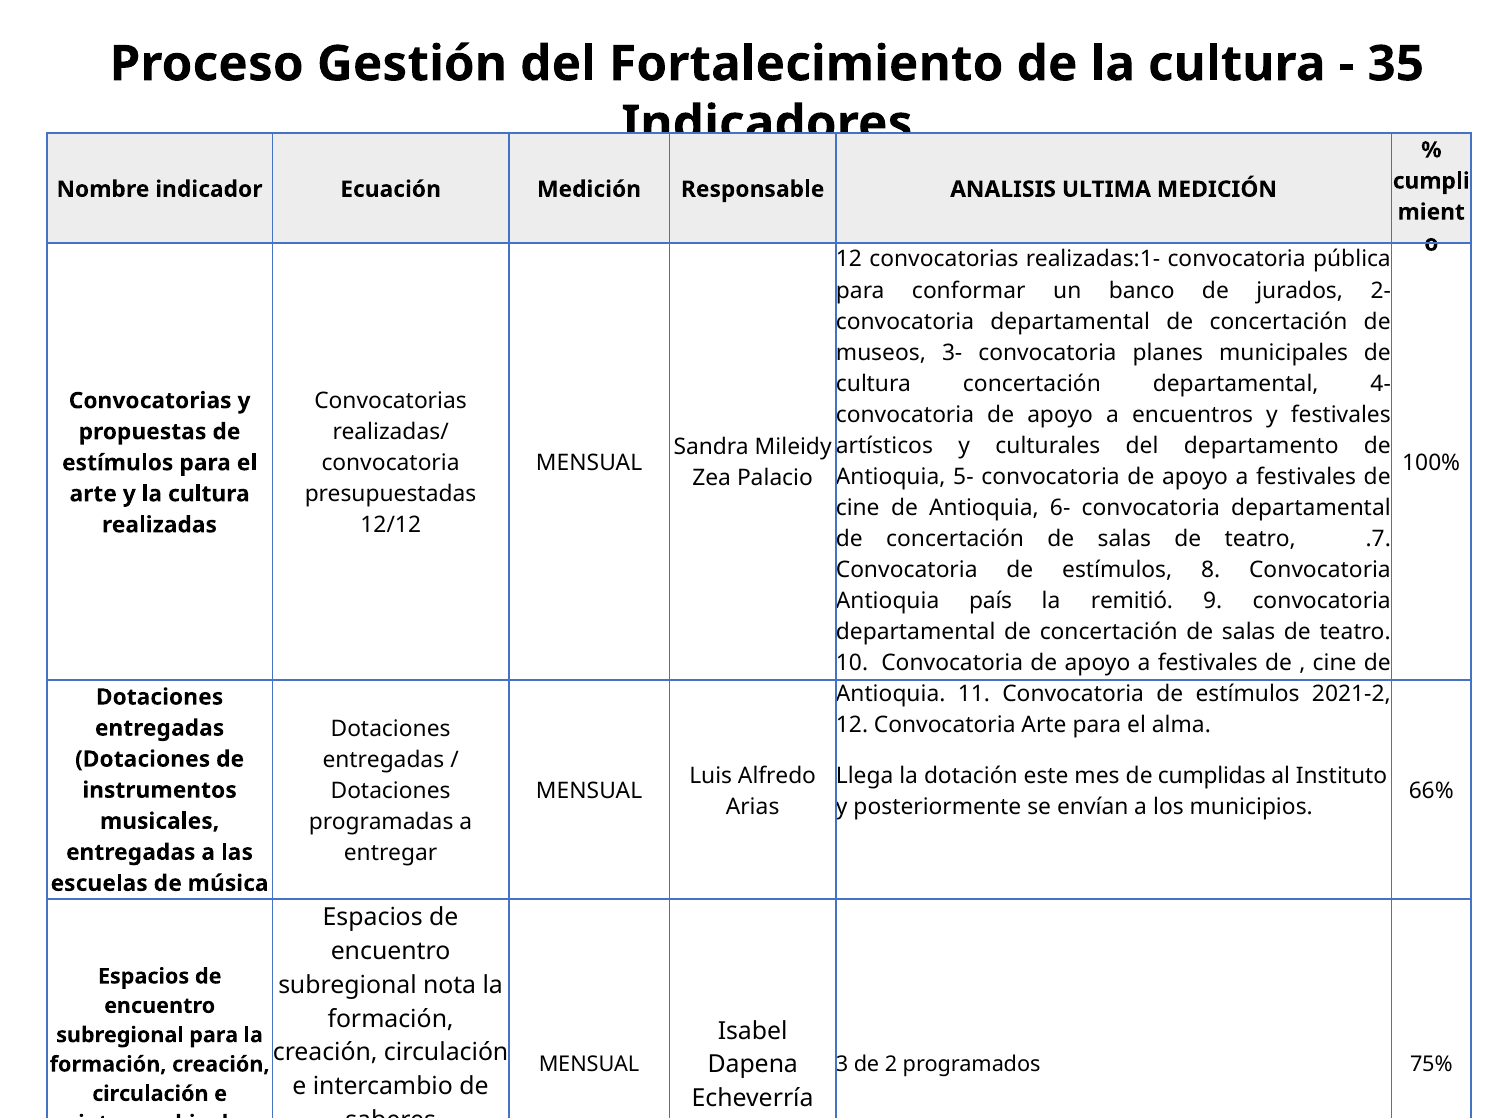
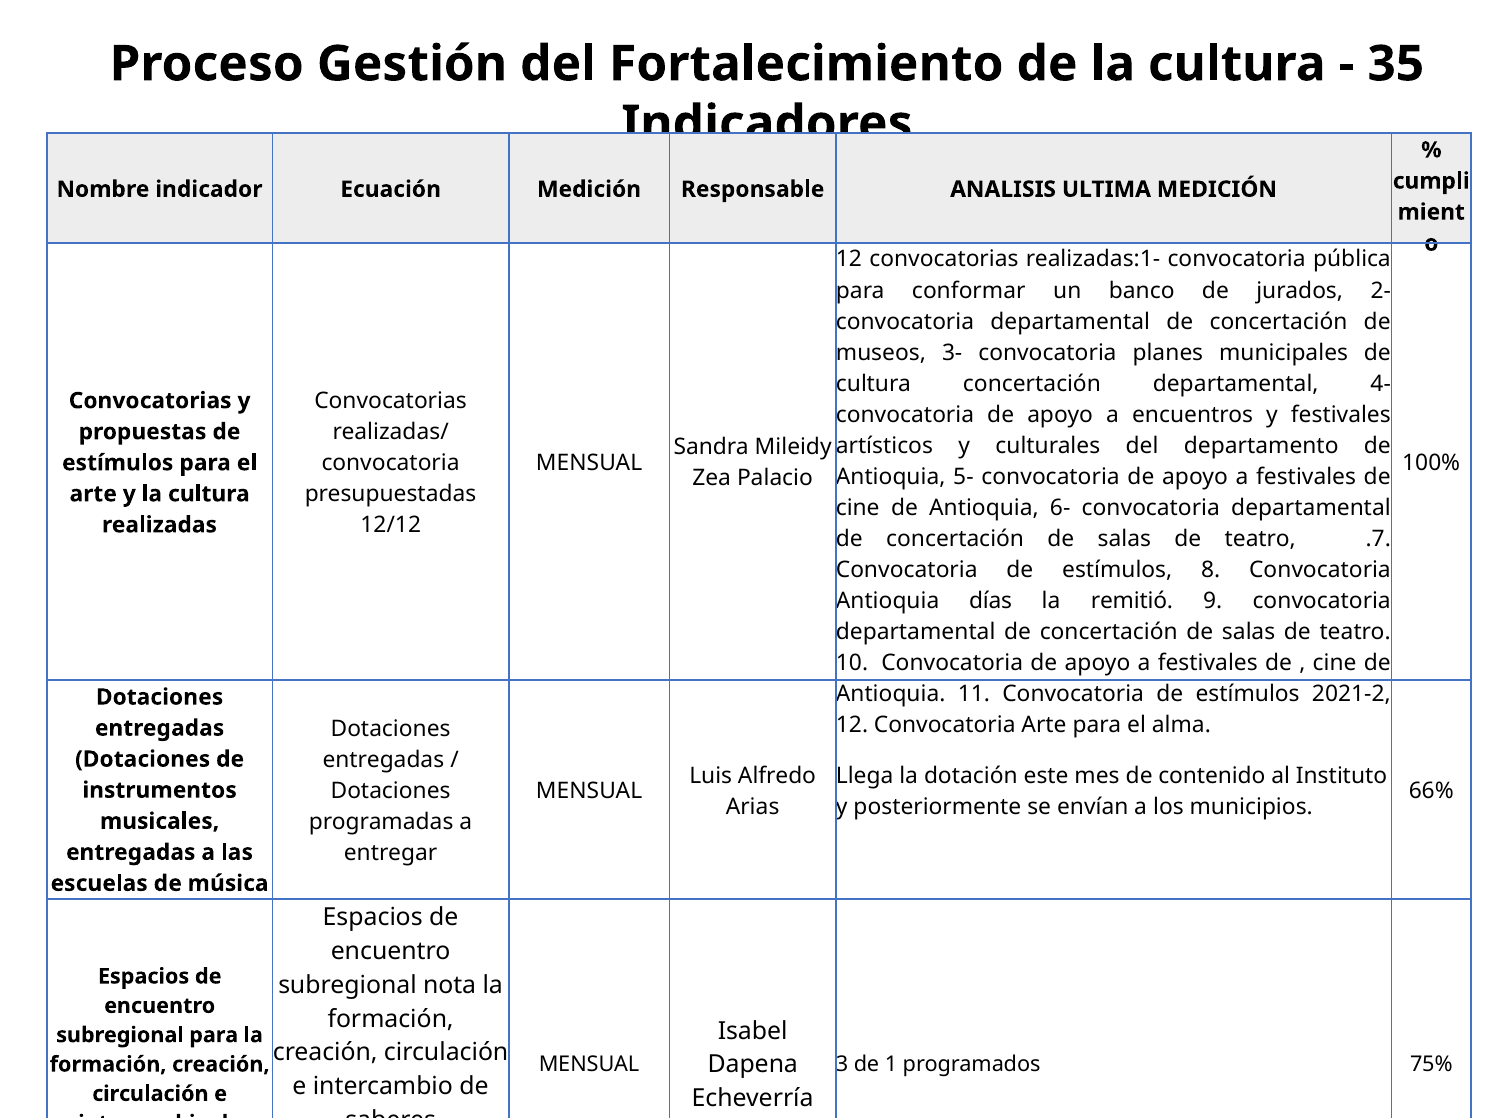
país: país -> días
cumplidas: cumplidas -> contenido
2: 2 -> 1
